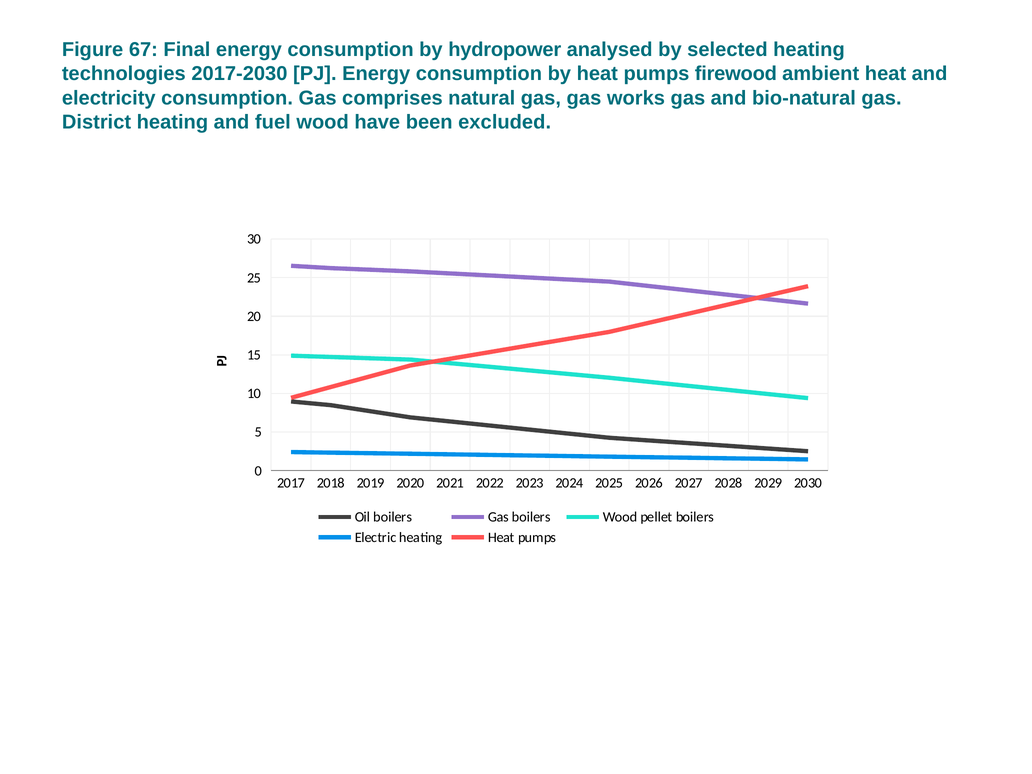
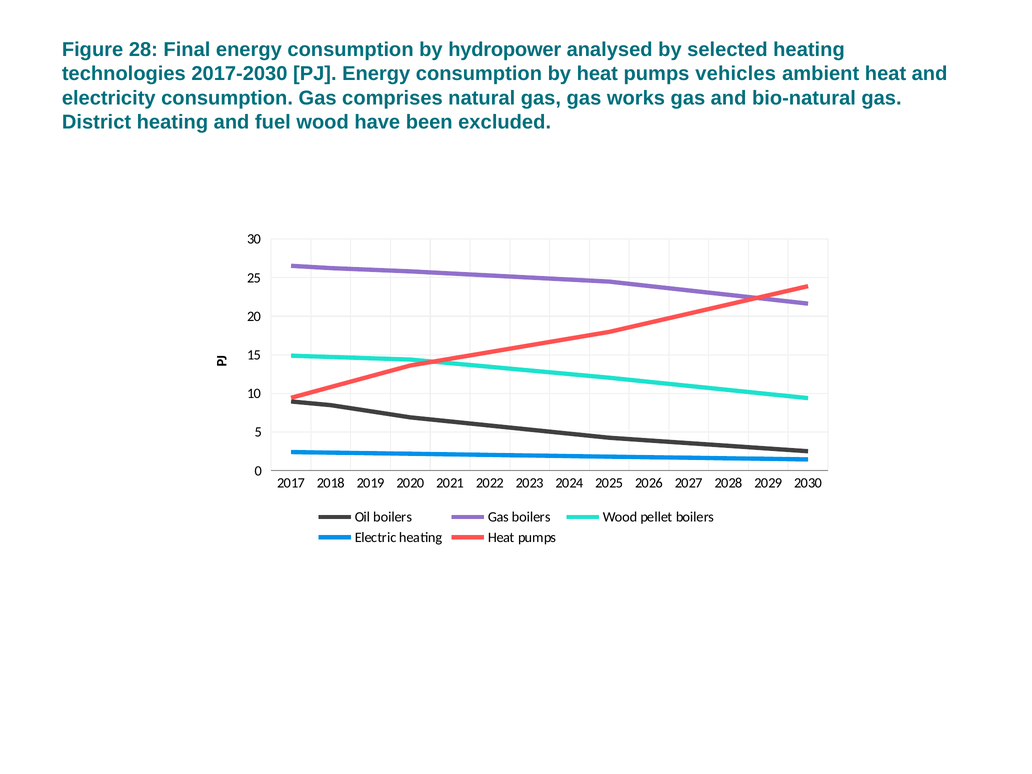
67: 67 -> 28
firewood: firewood -> vehicles
